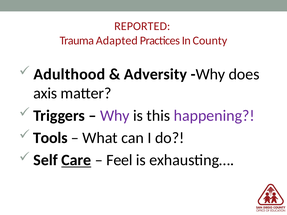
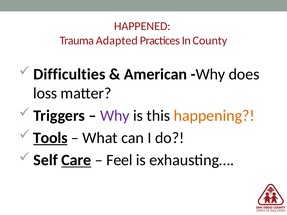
REPORTED: REPORTED -> HAPPENED
Adulthood: Adulthood -> Difficulties
Adversity: Adversity -> American
axis: axis -> loss
happening colour: purple -> orange
Tools underline: none -> present
